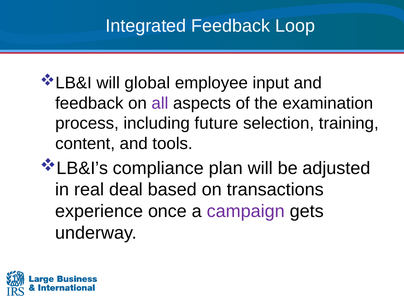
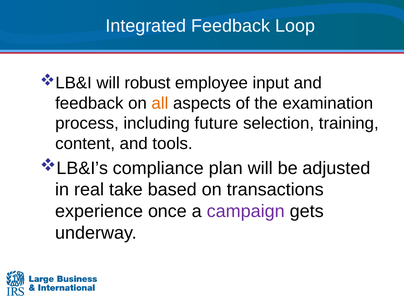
global: global -> robust
all colour: purple -> orange
deal: deal -> take
